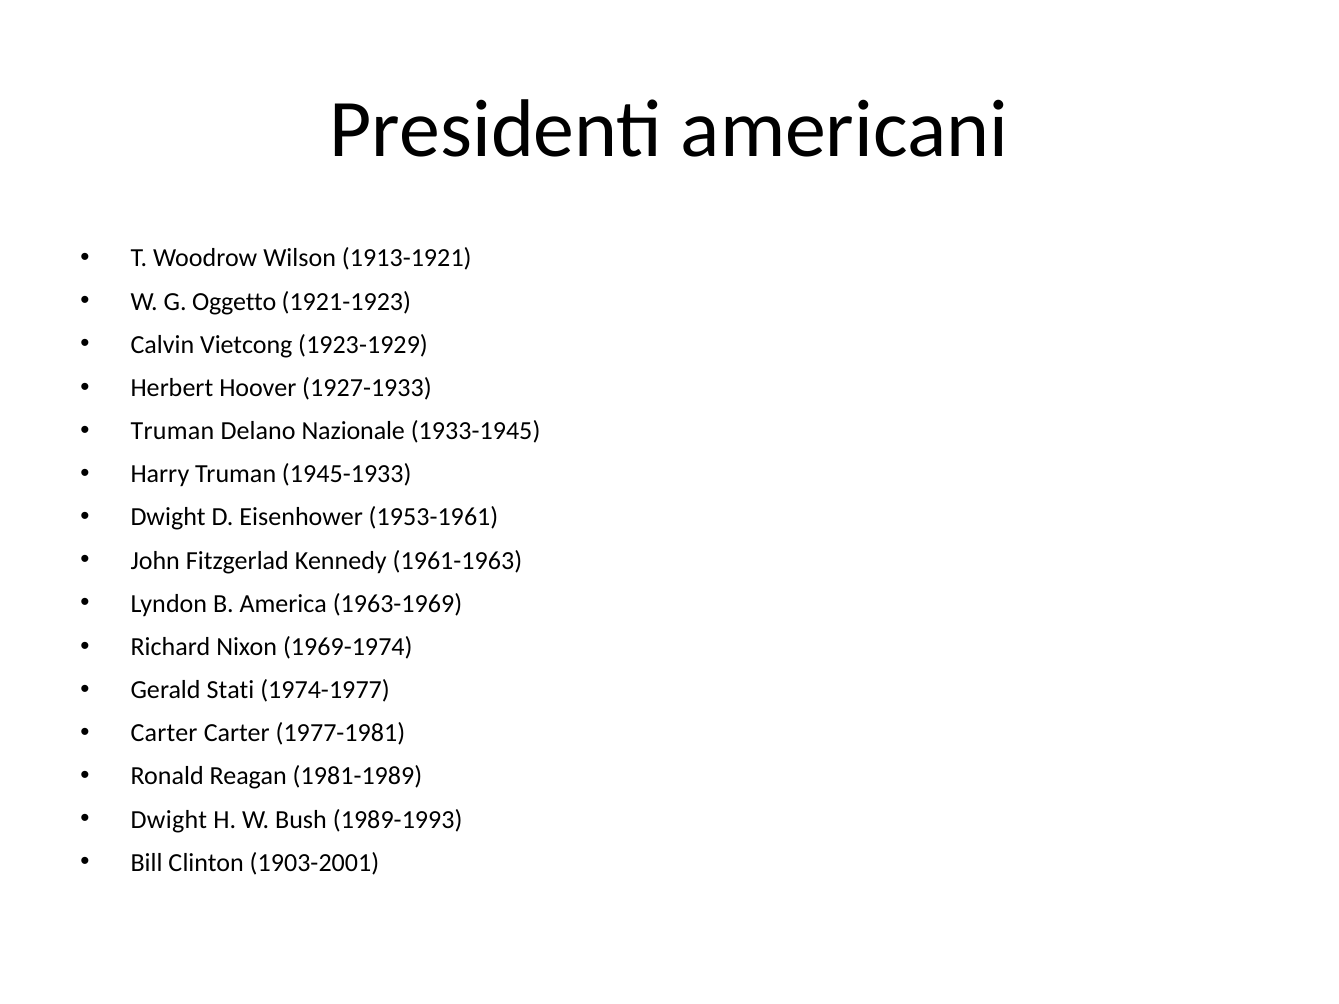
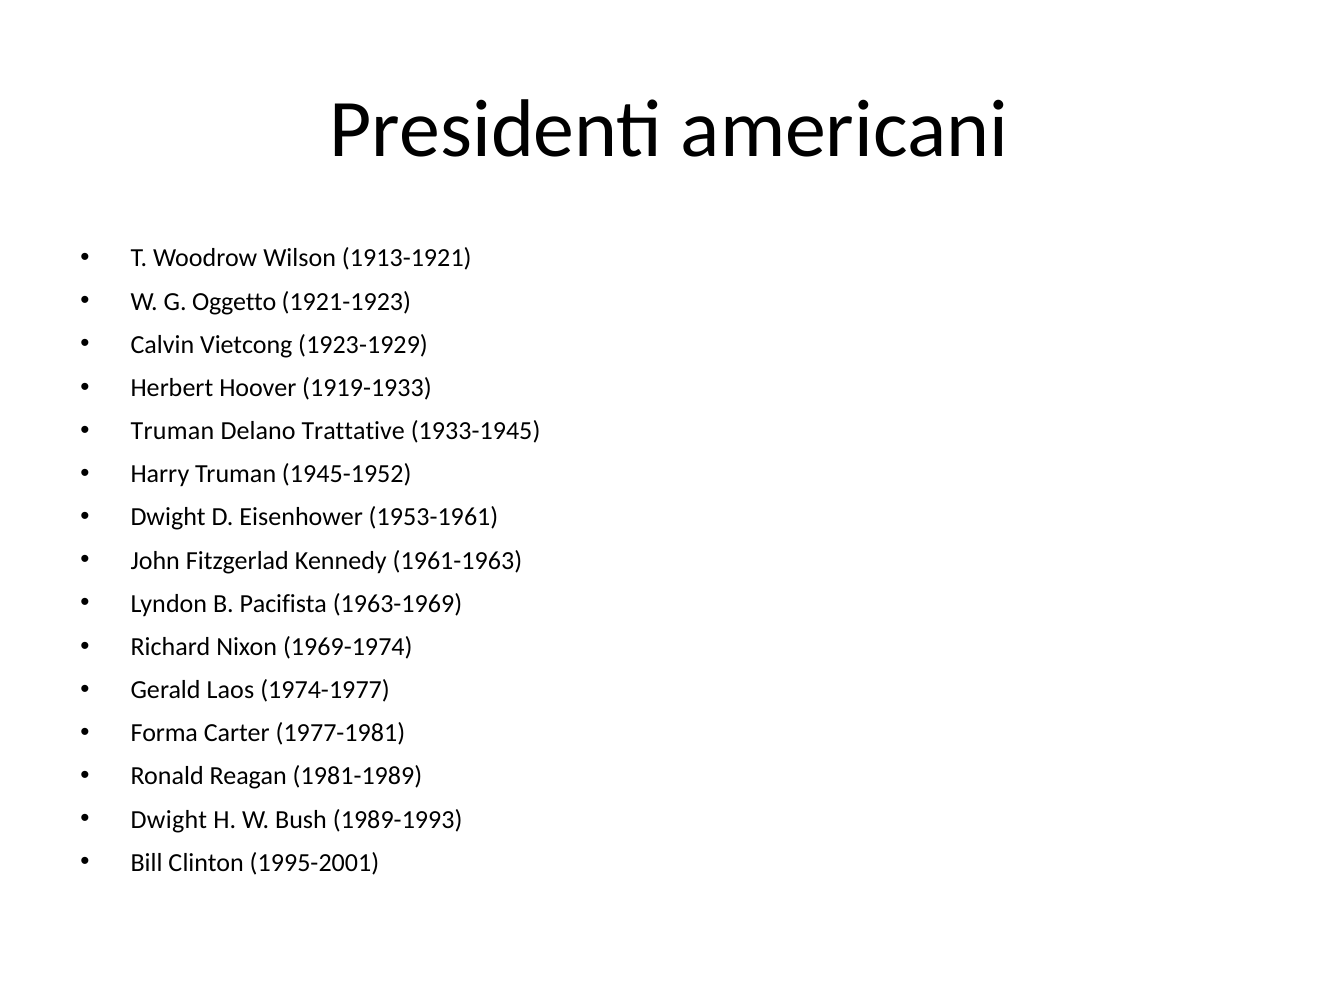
1927-1933: 1927-1933 -> 1919-1933
Nazionale: Nazionale -> Trattative
1945-1933: 1945-1933 -> 1945-1952
America: America -> Pacifista
Stati: Stati -> Laos
Carter at (164, 733): Carter -> Forma
1903-2001: 1903-2001 -> 1995-2001
